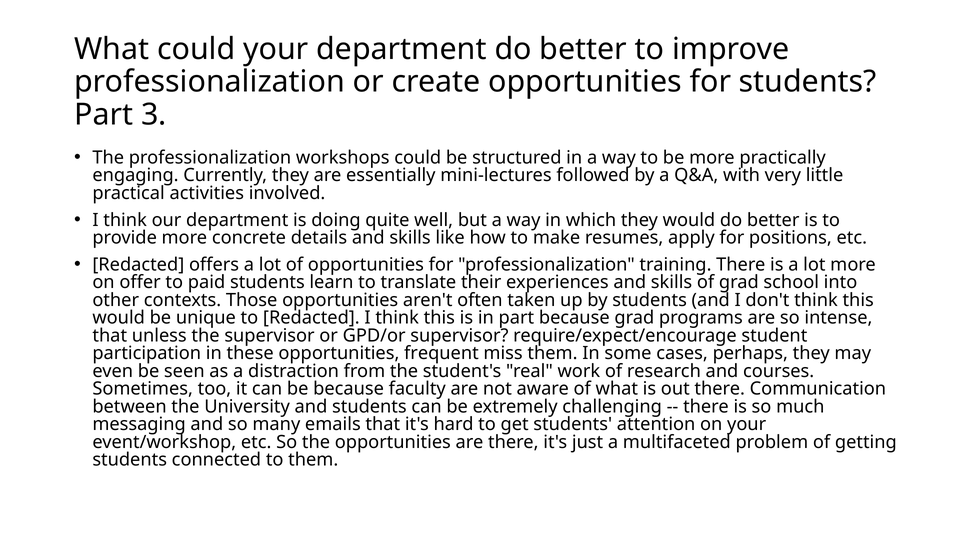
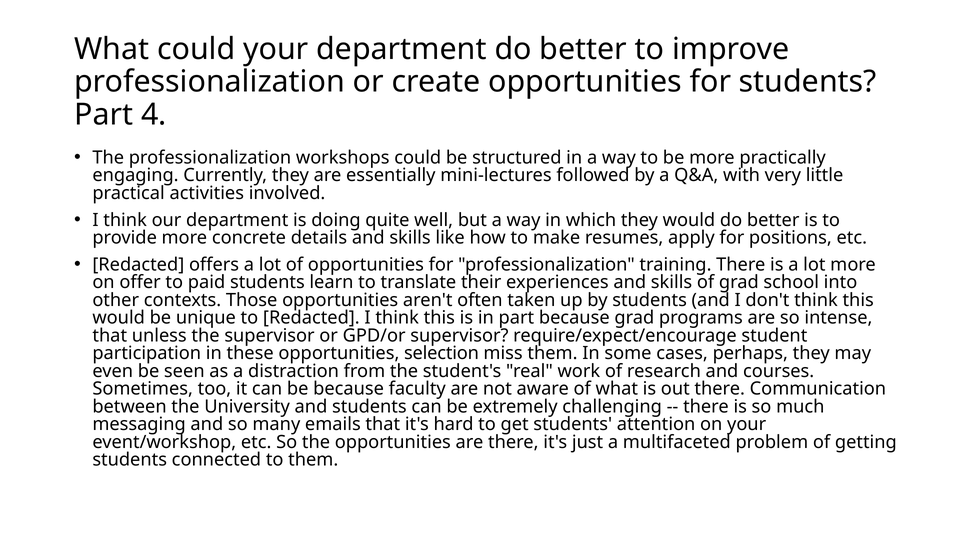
3: 3 -> 4
frequent: frequent -> selection
